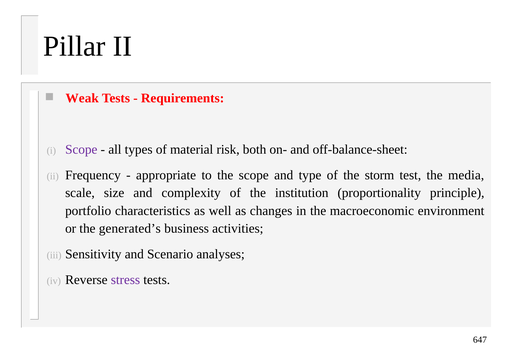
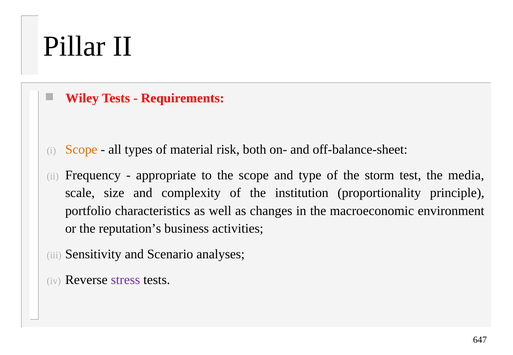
Weak: Weak -> Wiley
Scope at (81, 150) colour: purple -> orange
generated’s: generated’s -> reputation’s
